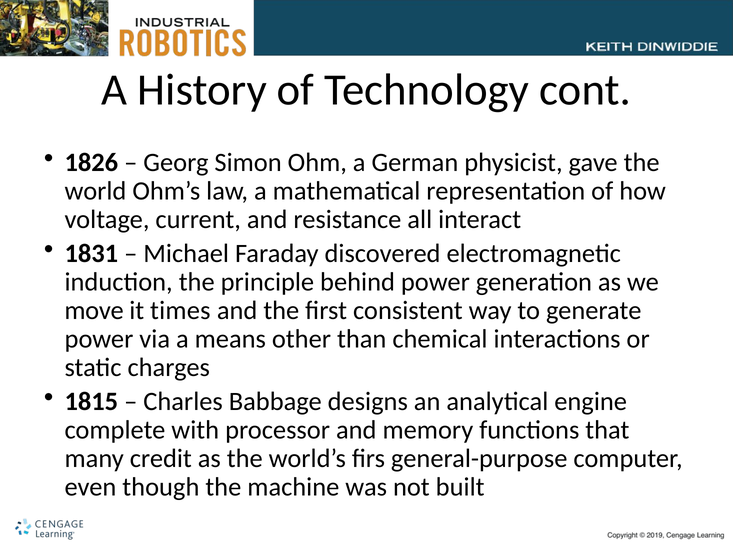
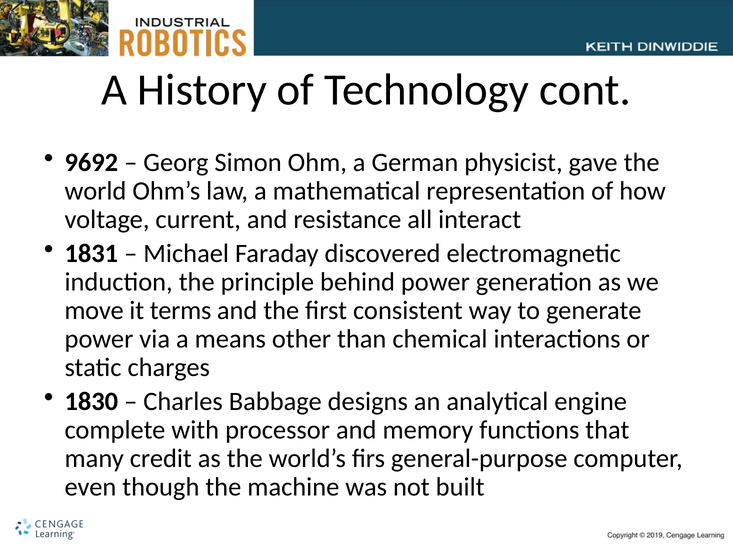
1826: 1826 -> 9692
times: times -> terms
1815: 1815 -> 1830
